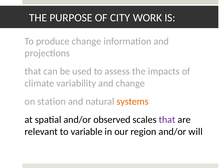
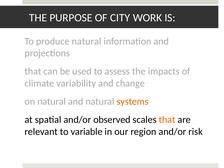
produce change: change -> natural
on station: station -> natural
that at (167, 120) colour: purple -> orange
will: will -> risk
